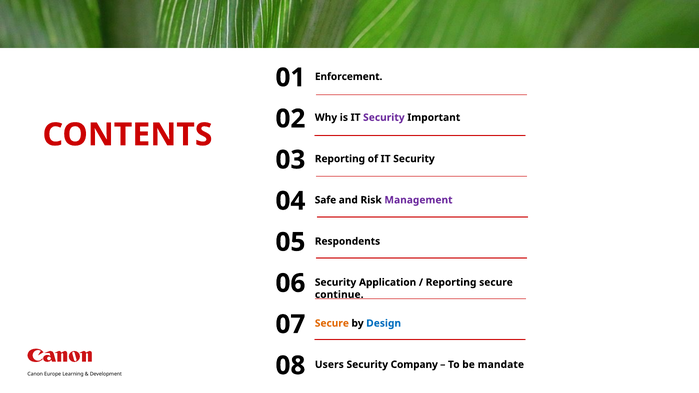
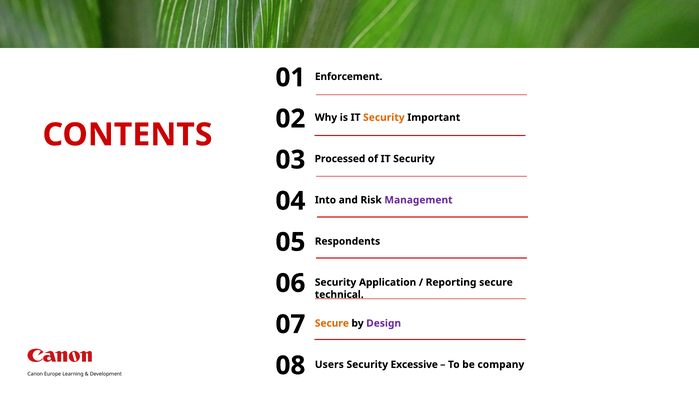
Security at (384, 118) colour: purple -> orange
Reporting at (340, 159): Reporting -> Processed
Safe: Safe -> Into
continue: continue -> technical
Design colour: blue -> purple
Company: Company -> Excessive
mandate: mandate -> company
